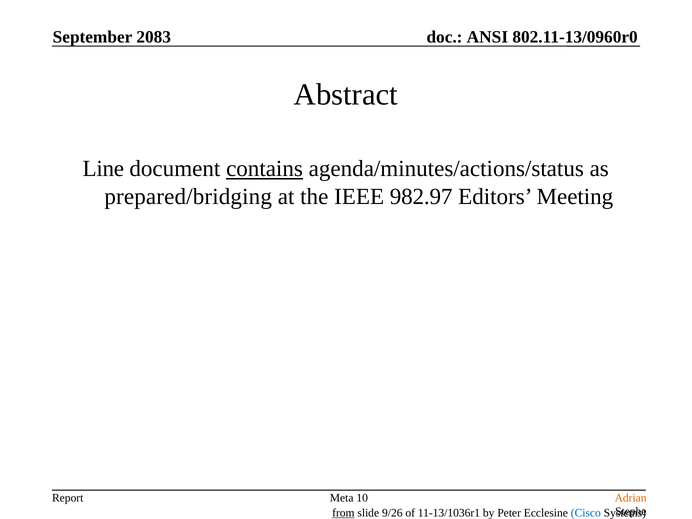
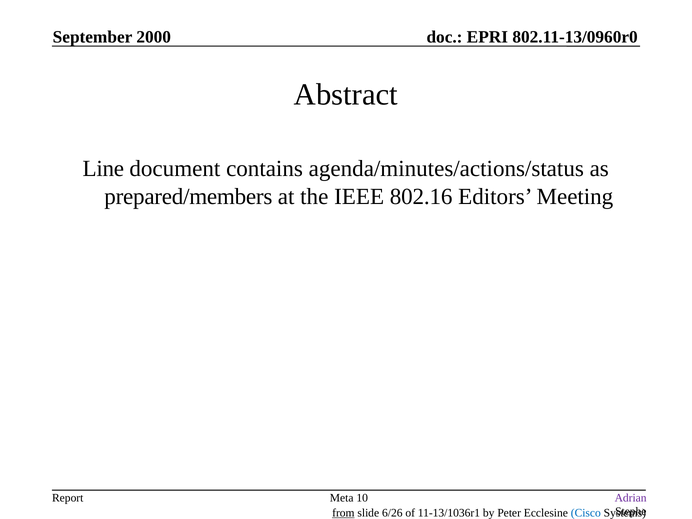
2083: 2083 -> 2000
ANSI: ANSI -> EPRI
contains underline: present -> none
prepared/bridging: prepared/bridging -> prepared/members
982.97: 982.97 -> 802.16
Adrian colour: orange -> purple
9/26: 9/26 -> 6/26
